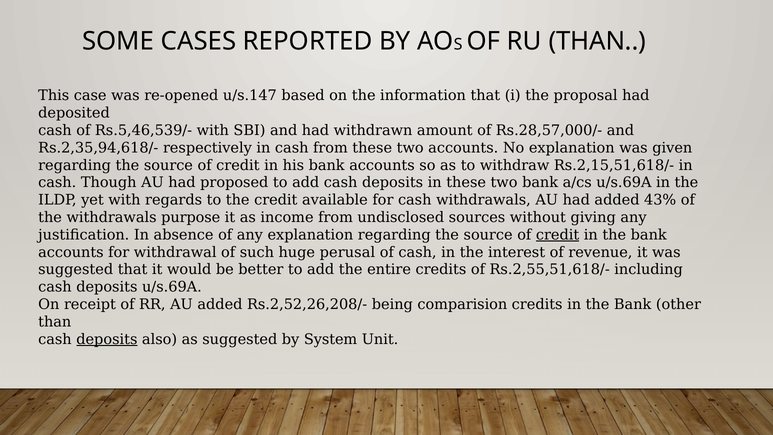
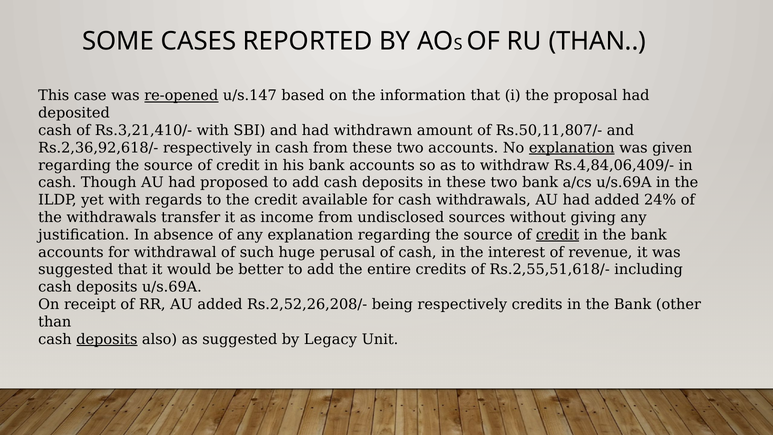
re-opened underline: none -> present
Rs.5,46,539/-: Rs.5,46,539/- -> Rs.3,21,410/-
Rs.28,57,000/-: Rs.28,57,000/- -> Rs.50,11,807/-
Rs.2,35,94,618/-: Rs.2,35,94,618/- -> Rs.2,36,92,618/-
explanation at (572, 148) underline: none -> present
Rs.2,15,51,618/-: Rs.2,15,51,618/- -> Rs.4,84,06,409/-
43%: 43% -> 24%
purpose: purpose -> transfer
being comparision: comparision -> respectively
System: System -> Legacy
